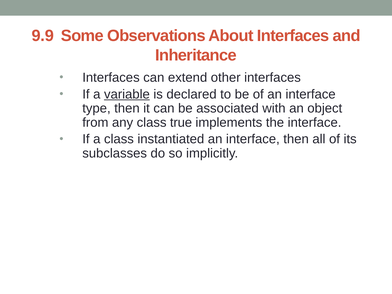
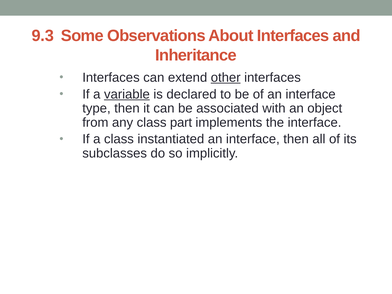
9.9: 9.9 -> 9.3
other underline: none -> present
true: true -> part
